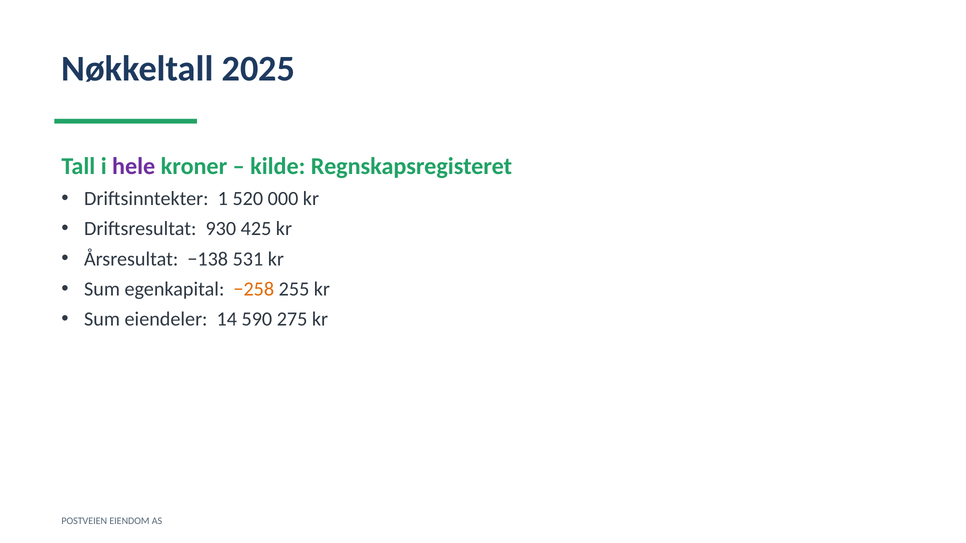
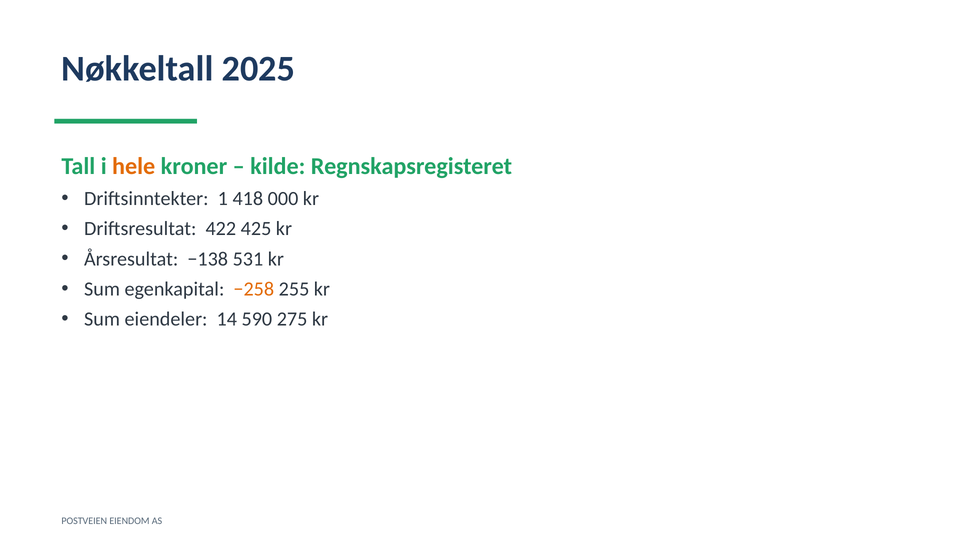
hele colour: purple -> orange
520: 520 -> 418
930: 930 -> 422
